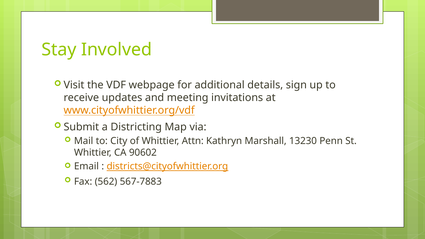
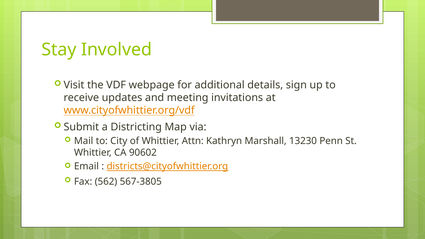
567-7883: 567-7883 -> 567-3805
